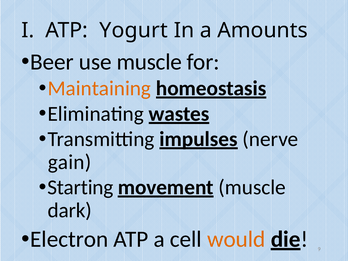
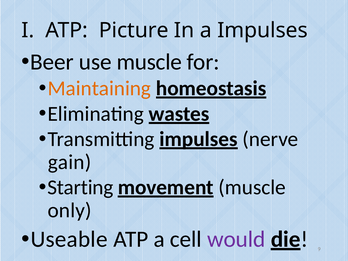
Yogurt: Yogurt -> Picture
a Amounts: Amounts -> Impulses
dark: dark -> only
Electron: Electron -> Useable
would colour: orange -> purple
